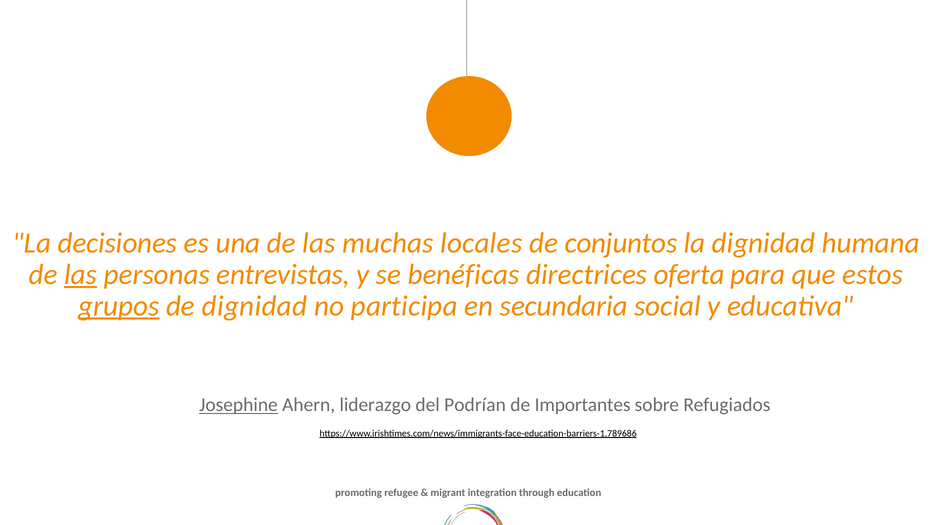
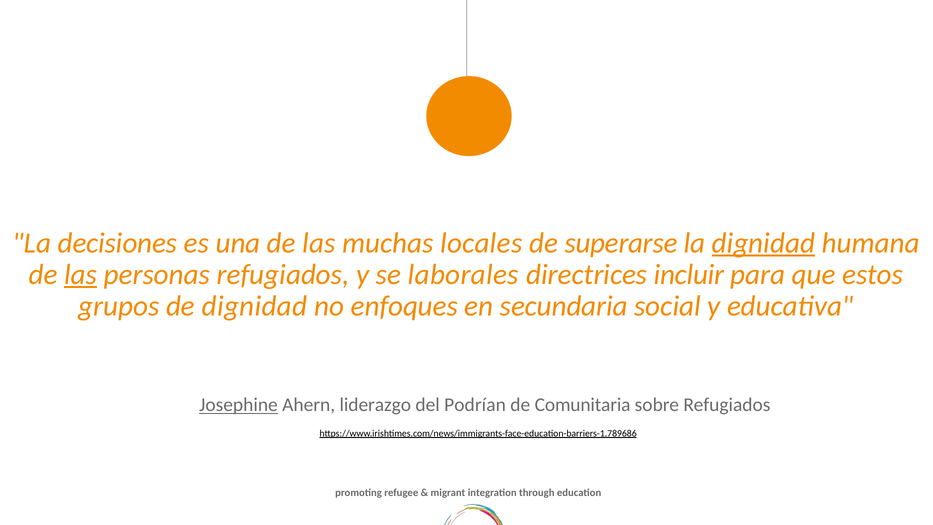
conjuntos: conjuntos -> superarse
dignidad at (763, 243) underline: none -> present
personas entrevistas: entrevistas -> refugiados
benéficas: benéficas -> laborales
oferta: oferta -> incluir
grupos underline: present -> none
participa: participa -> enfoques
Importantes: Importantes -> Comunitaria
